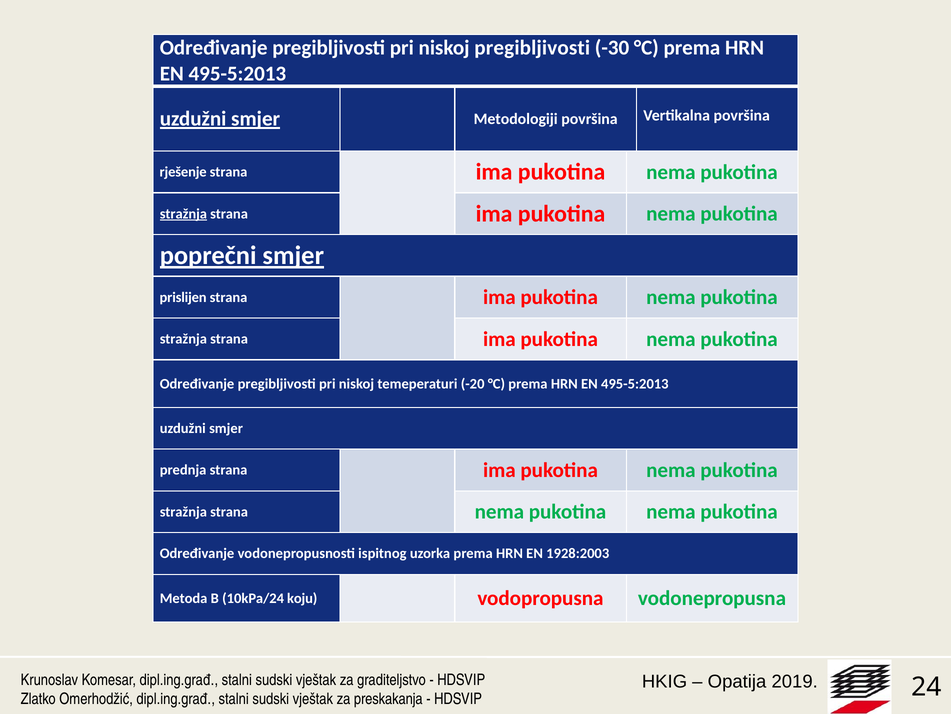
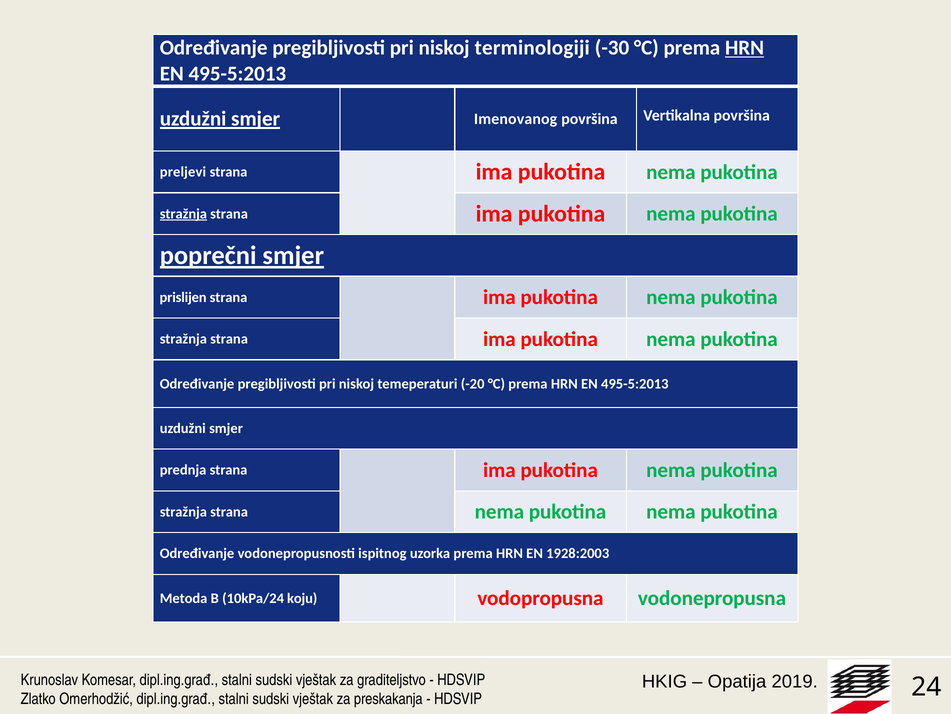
niskoj pregibljivosti: pregibljivosti -> terminologiji
HRN at (745, 48) underline: none -> present
Metodologiji: Metodologiji -> Imenovanog
rješenje: rješenje -> preljevi
